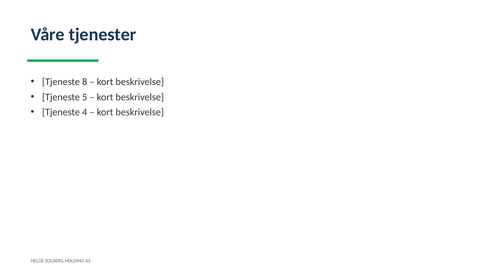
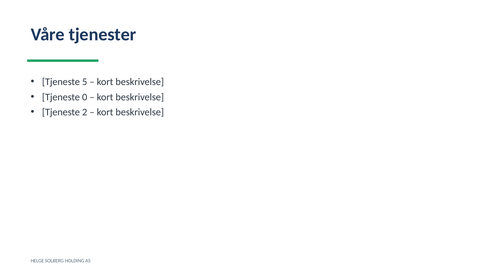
8: 8 -> 5
5: 5 -> 0
4: 4 -> 2
